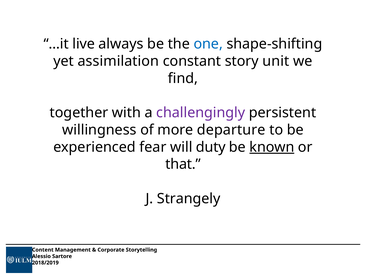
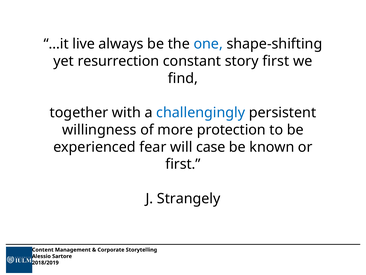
assimilation: assimilation -> resurrection
story unit: unit -> first
challengingly colour: purple -> blue
departure: departure -> protection
duty: duty -> case
known underline: present -> none
that at (183, 164): that -> first
